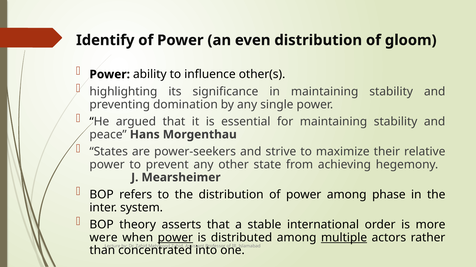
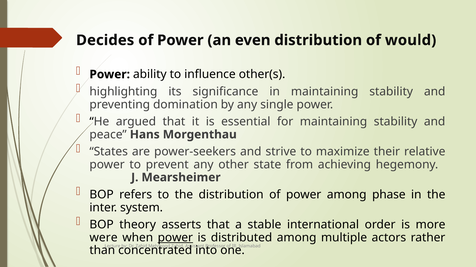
Identify: Identify -> Decides
gloom: gloom -> would
multiple underline: present -> none
